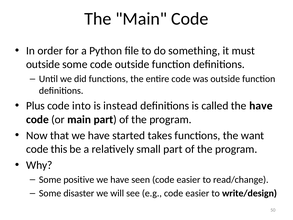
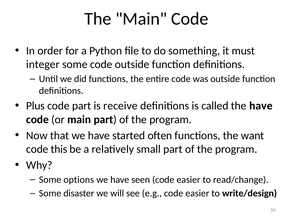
outside at (43, 64): outside -> integer
code into: into -> part
instead: instead -> receive
takes: takes -> often
positive: positive -> options
